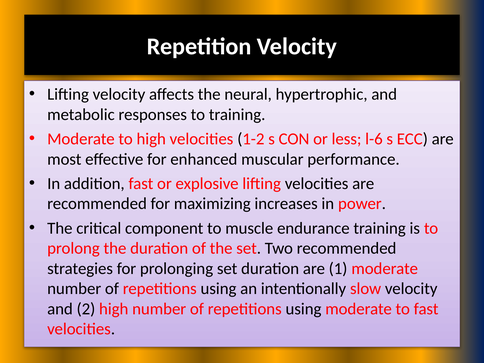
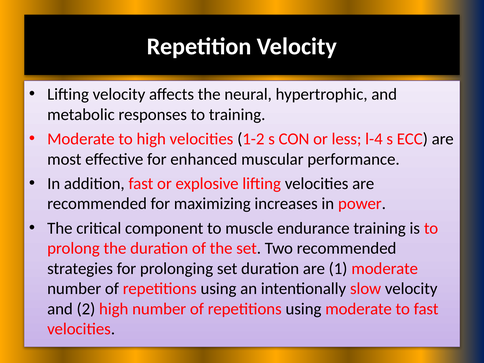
l-6: l-6 -> l-4
